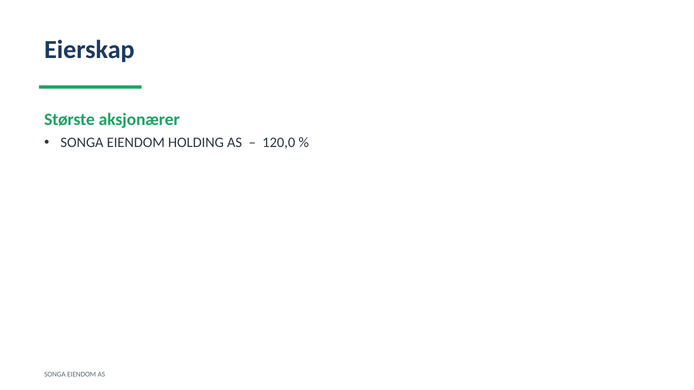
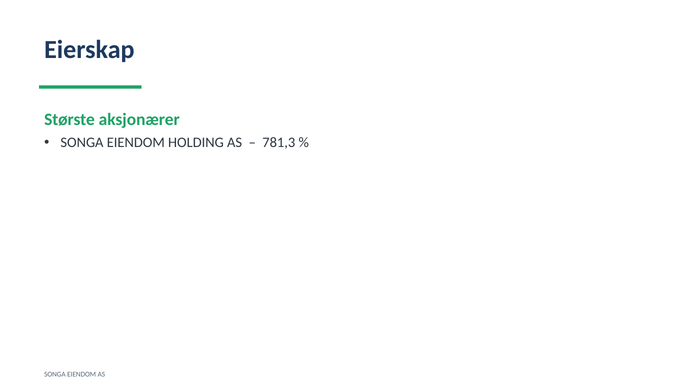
120,0: 120,0 -> 781,3
